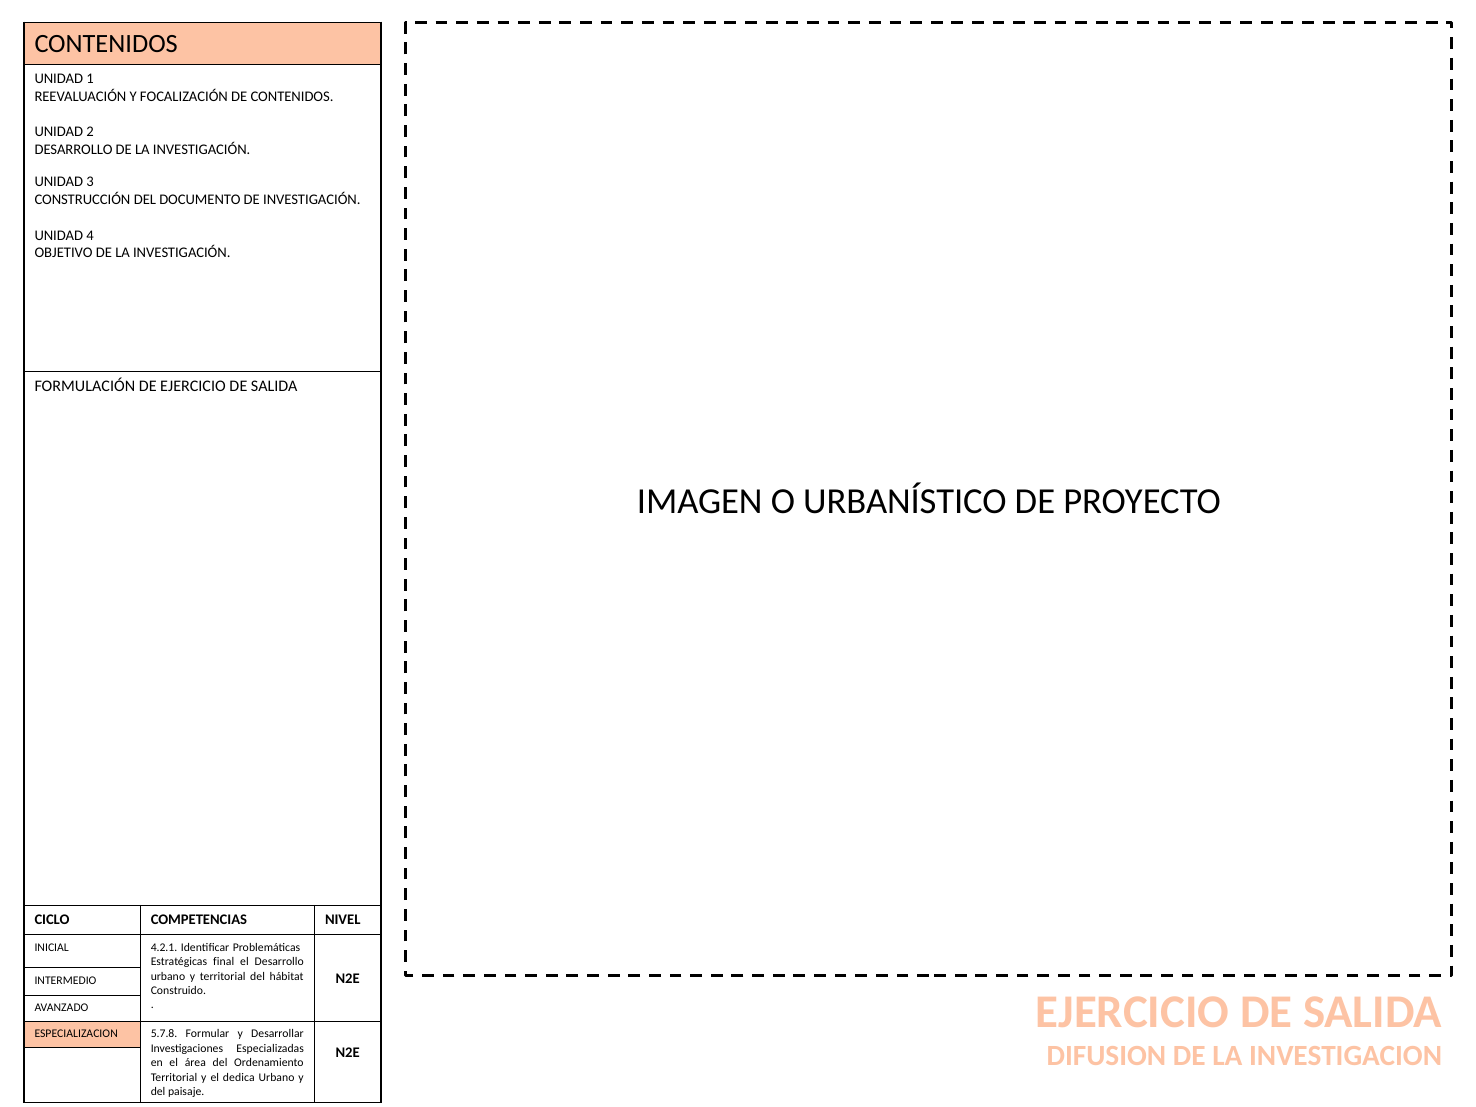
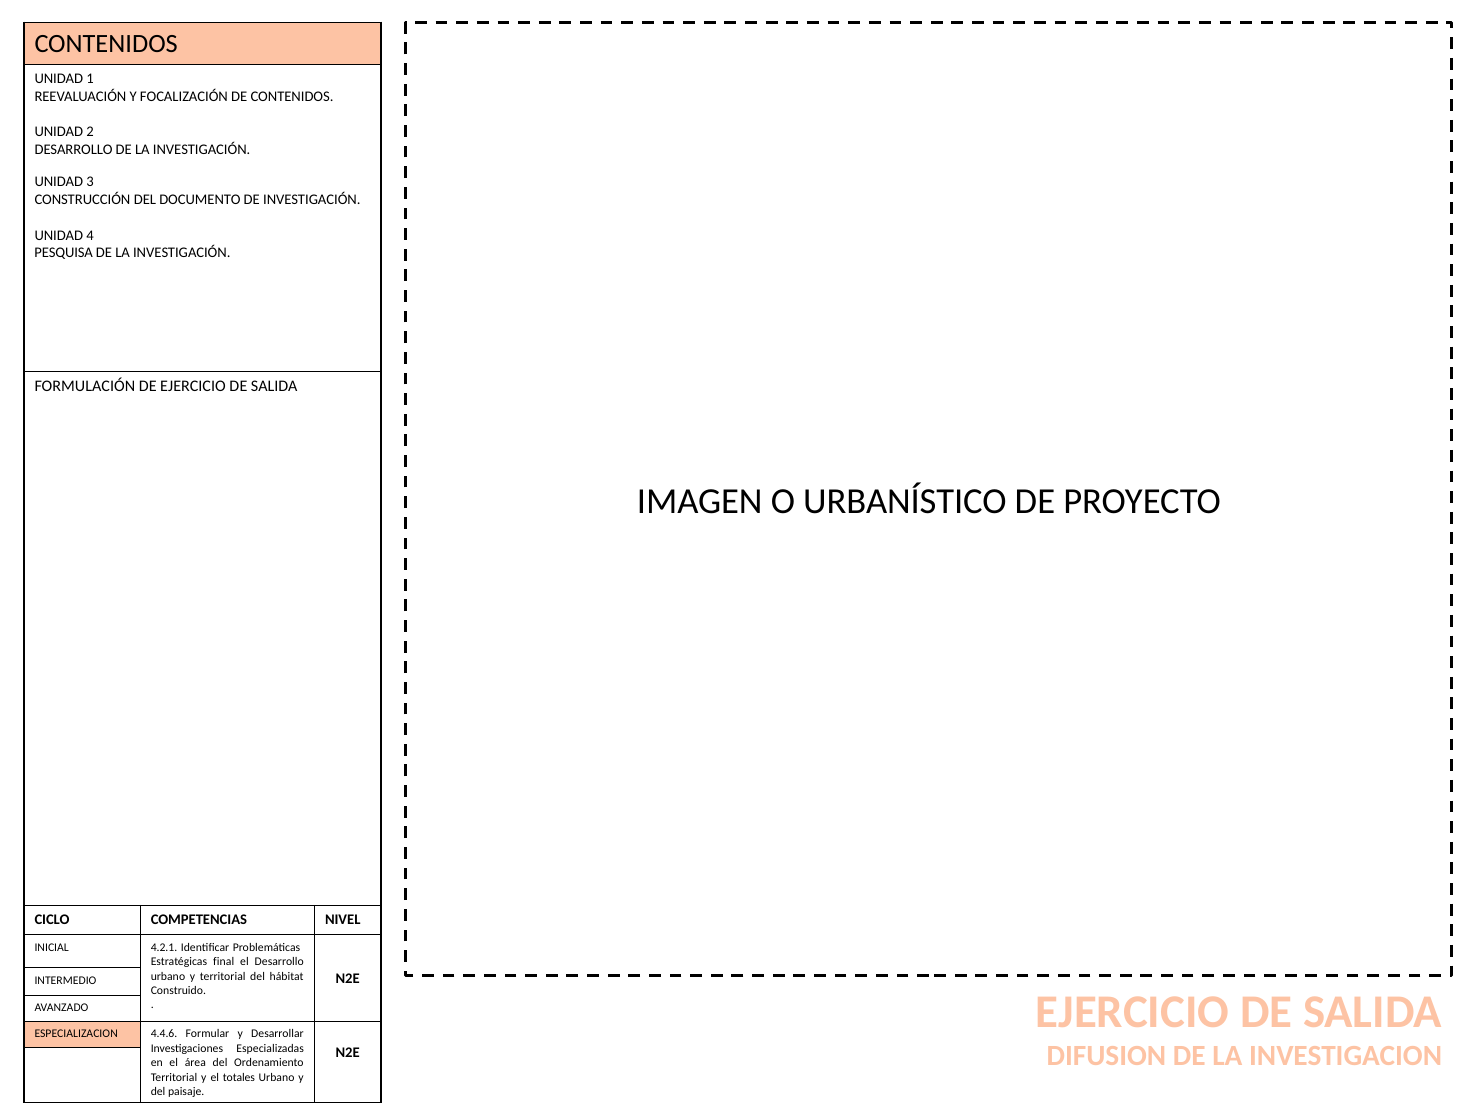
OBJETIVO: OBJETIVO -> PESQUISA
5.7.8: 5.7.8 -> 4.4.6
dedica: dedica -> totales
